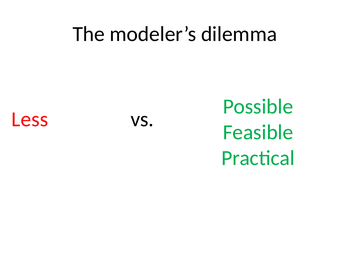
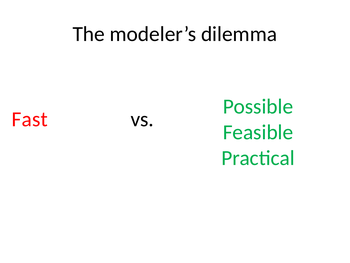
Less: Less -> Fast
